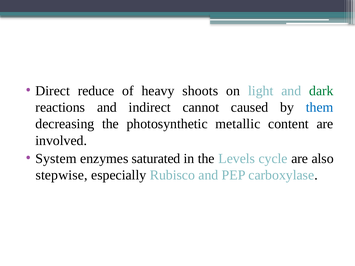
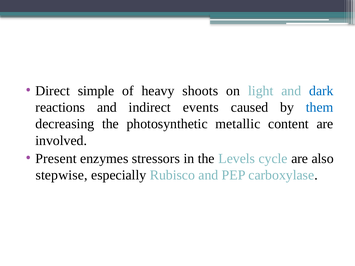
reduce: reduce -> simple
dark colour: green -> blue
cannot: cannot -> events
System: System -> Present
saturated: saturated -> stressors
